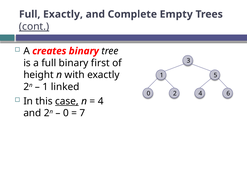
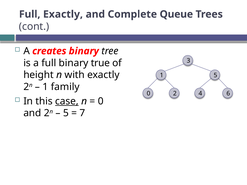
Empty: Empty -> Queue
cont underline: present -> none
first: first -> true
linked: linked -> family
4 at (101, 101): 4 -> 0
0 at (66, 113): 0 -> 5
